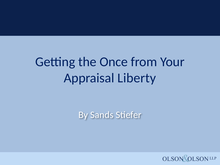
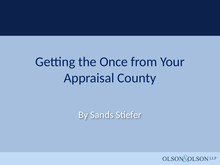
Liberty: Liberty -> County
